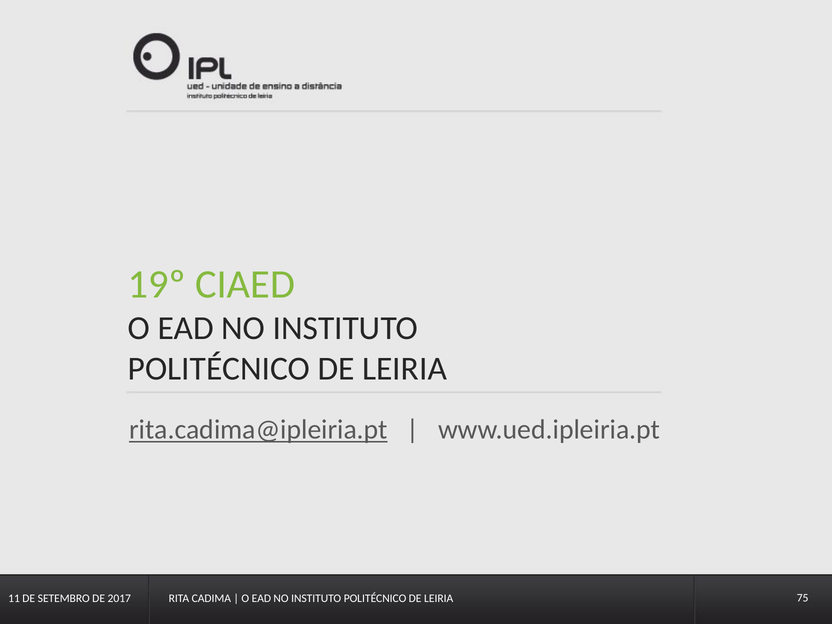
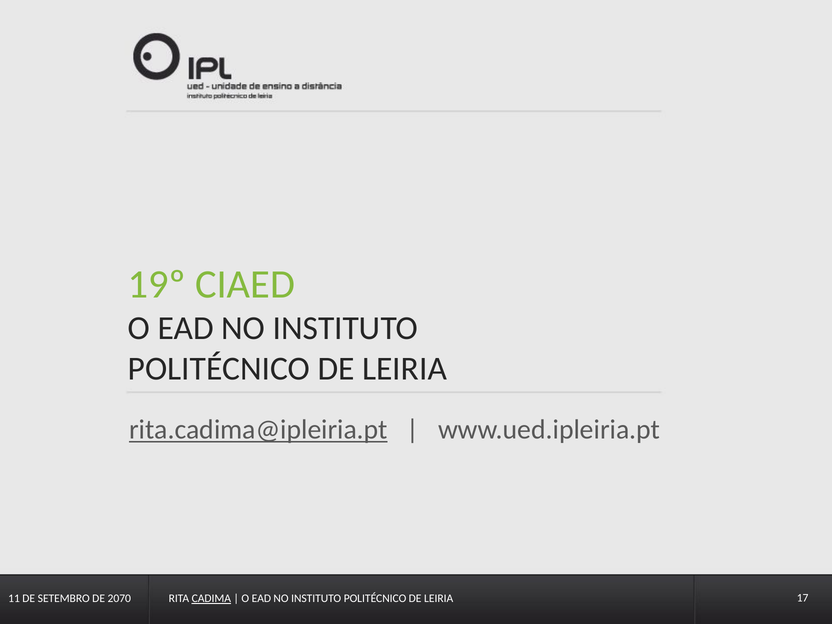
2017: 2017 -> 2070
CADIMA underline: none -> present
75: 75 -> 17
